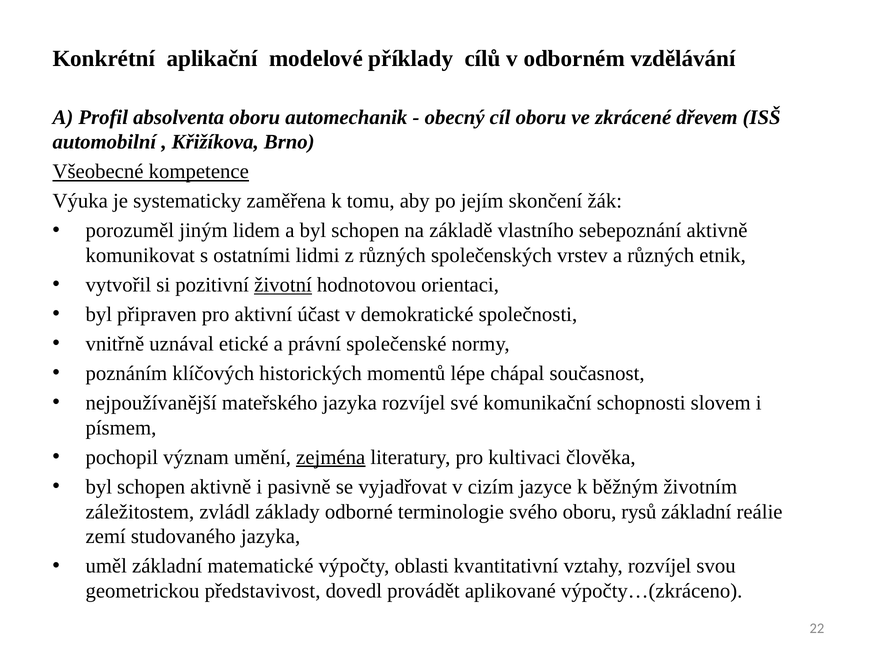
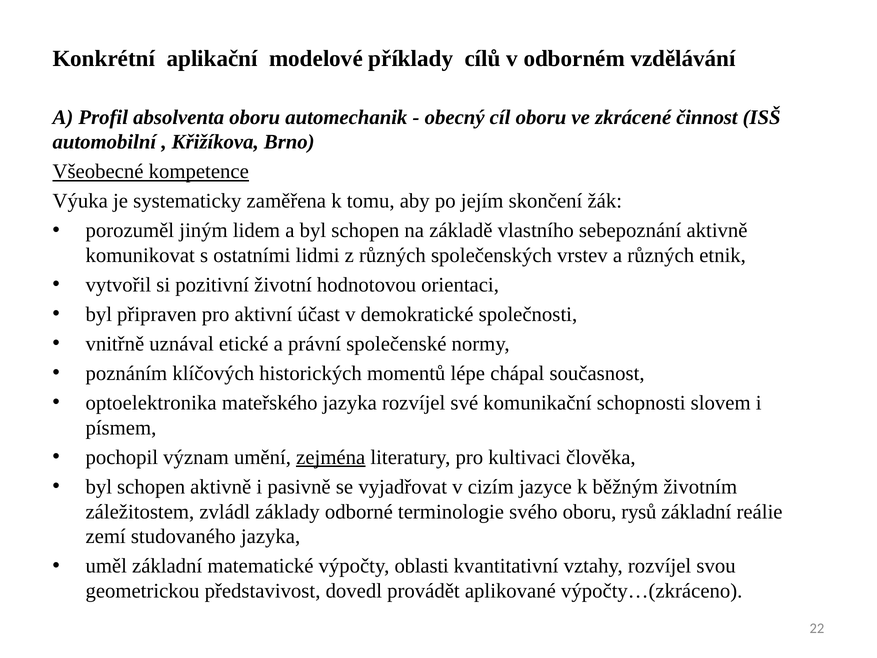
dřevem: dřevem -> činnost
životní underline: present -> none
nejpoužívanější: nejpoužívanější -> optoelektronika
